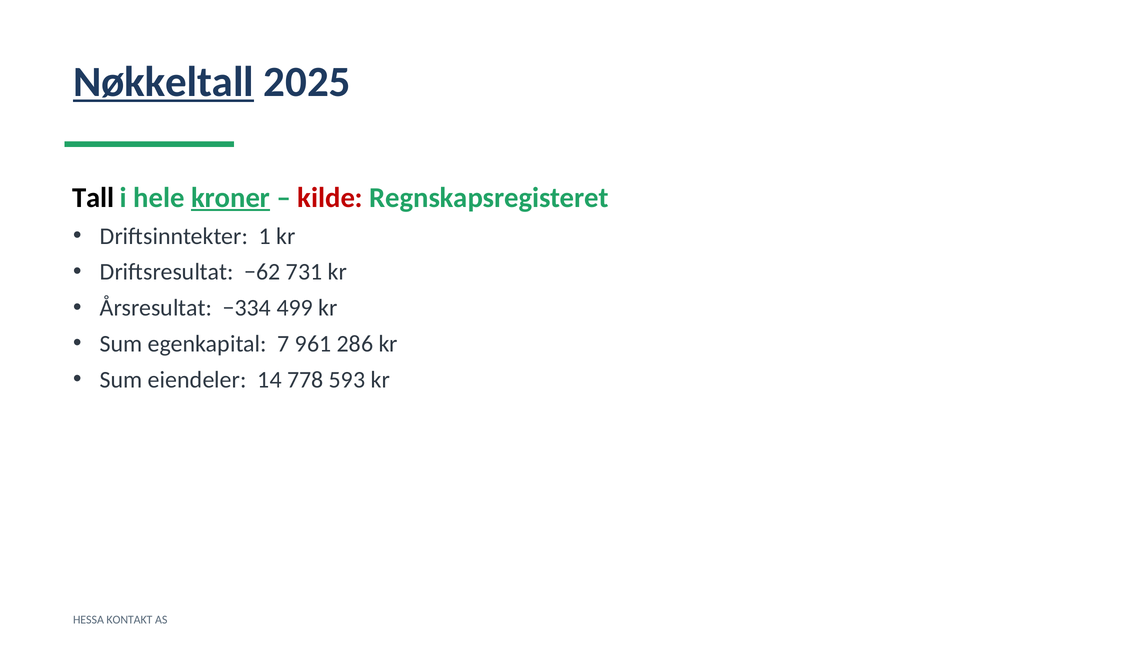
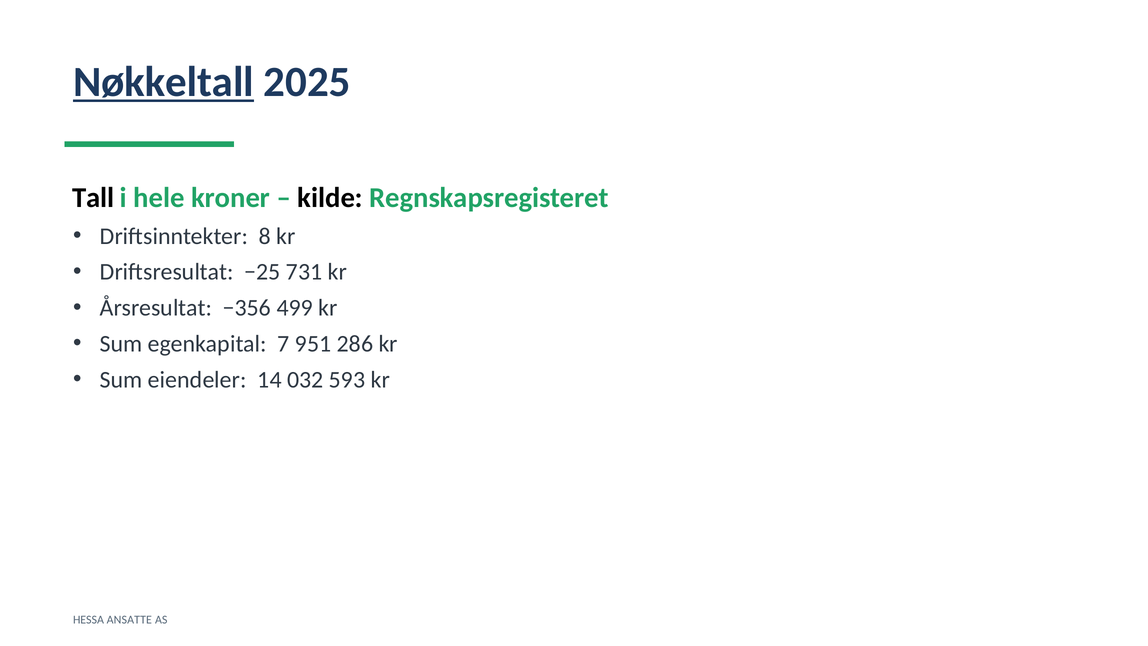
kroner underline: present -> none
kilde colour: red -> black
1: 1 -> 8
−62: −62 -> −25
−334: −334 -> −356
961: 961 -> 951
778: 778 -> 032
KONTAKT: KONTAKT -> ANSATTE
